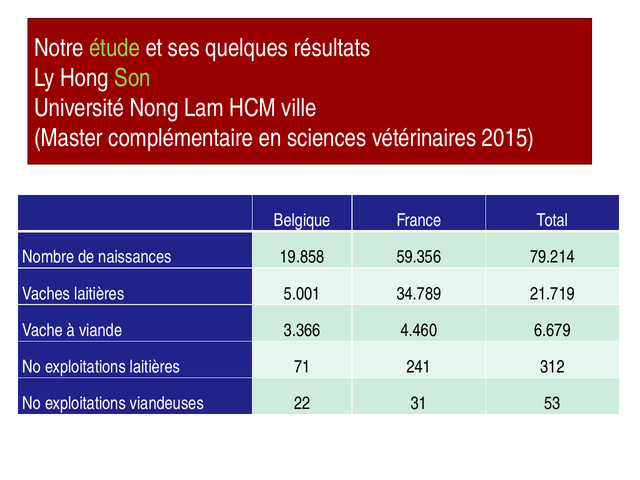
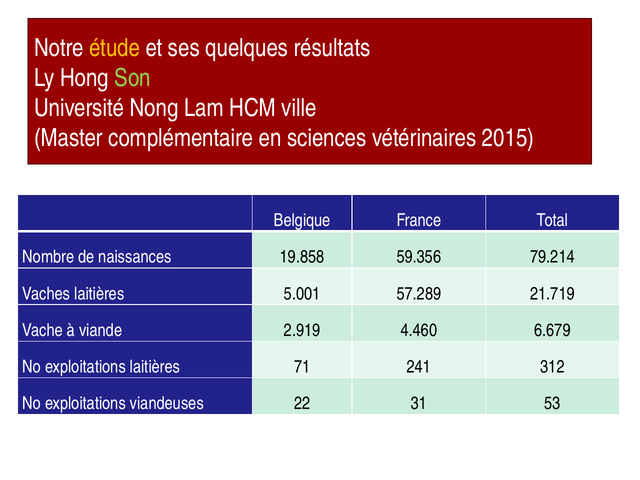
étude colour: light green -> yellow
34.789: 34.789 -> 57.289
3.366: 3.366 -> 2.919
